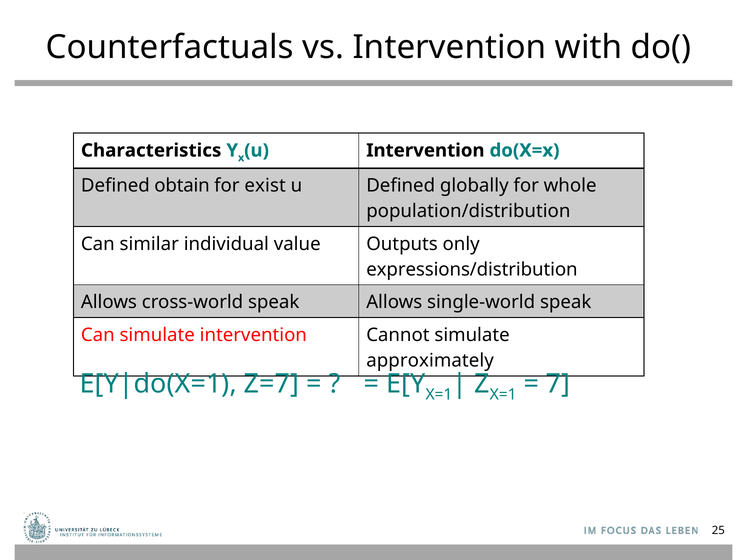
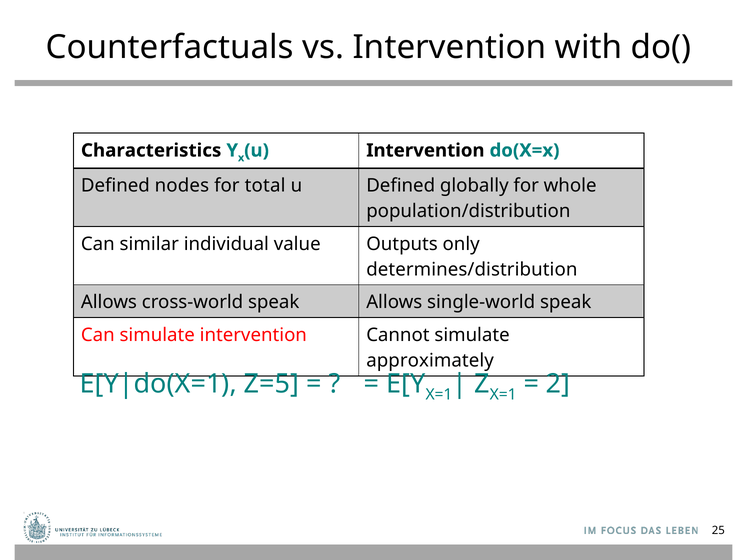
obtain: obtain -> nodes
exist: exist -> total
expressions/distribution: expressions/distribution -> determines/distribution
Z=7: Z=7 -> Z=5
7: 7 -> 2
